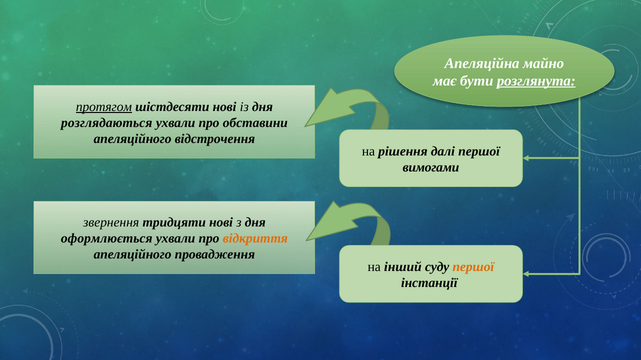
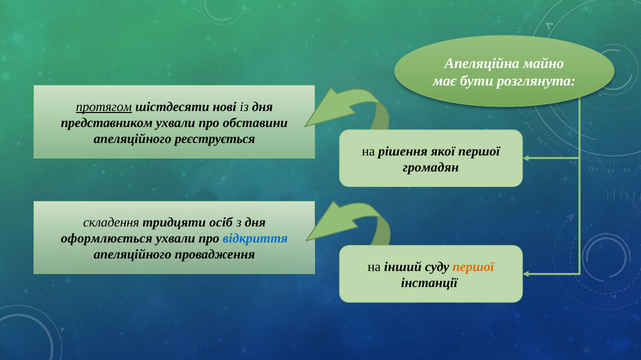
розглянута underline: present -> none
розглядаються: розглядаються -> представником
відстрочення: відстрочення -> реєструється
далі: далі -> якої
вимогами: вимогами -> громадян
звернення: звернення -> складення
тридцяти нові: нові -> осіб
відкриття colour: orange -> blue
